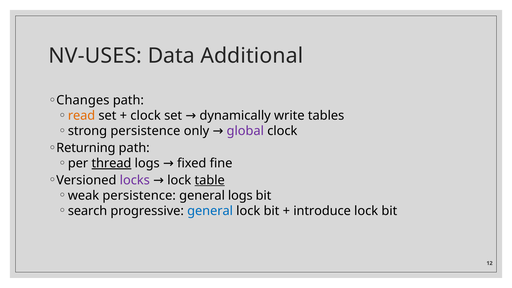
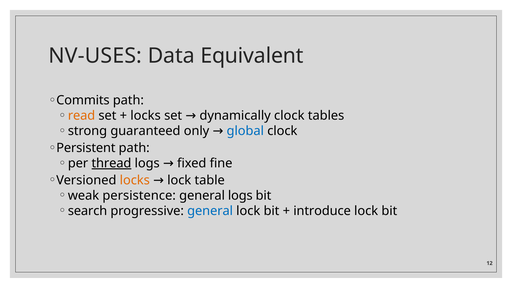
Additional: Additional -> Equivalent
Changes: Changes -> Commits
clock at (146, 116): clock -> locks
dynamically write: write -> clock
strong persistence: persistence -> guaranteed
global colour: purple -> blue
Returning: Returning -> Persistent
locks at (135, 180) colour: purple -> orange
table underline: present -> none
